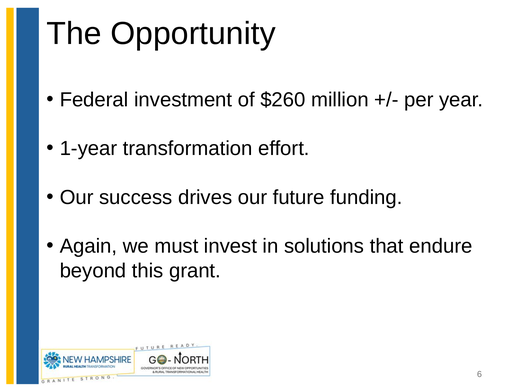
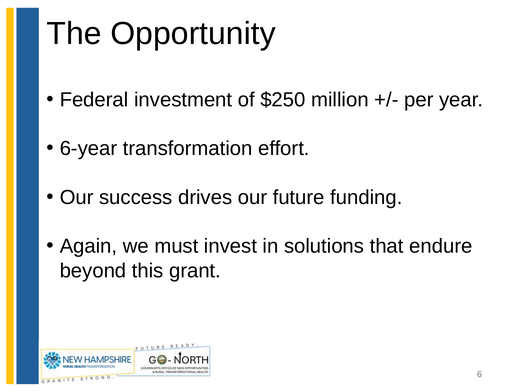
$260: $260 -> $250
1-year: 1-year -> 6-year
